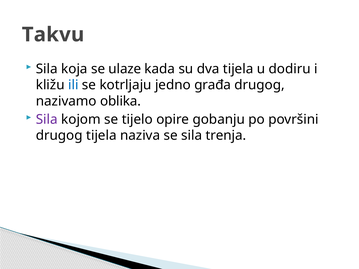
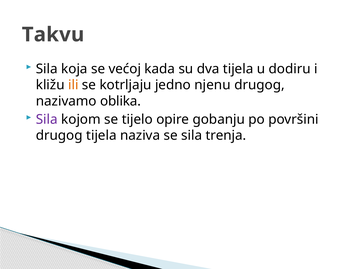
ulaze: ulaze -> većoj
ili colour: blue -> orange
građa: građa -> njenu
